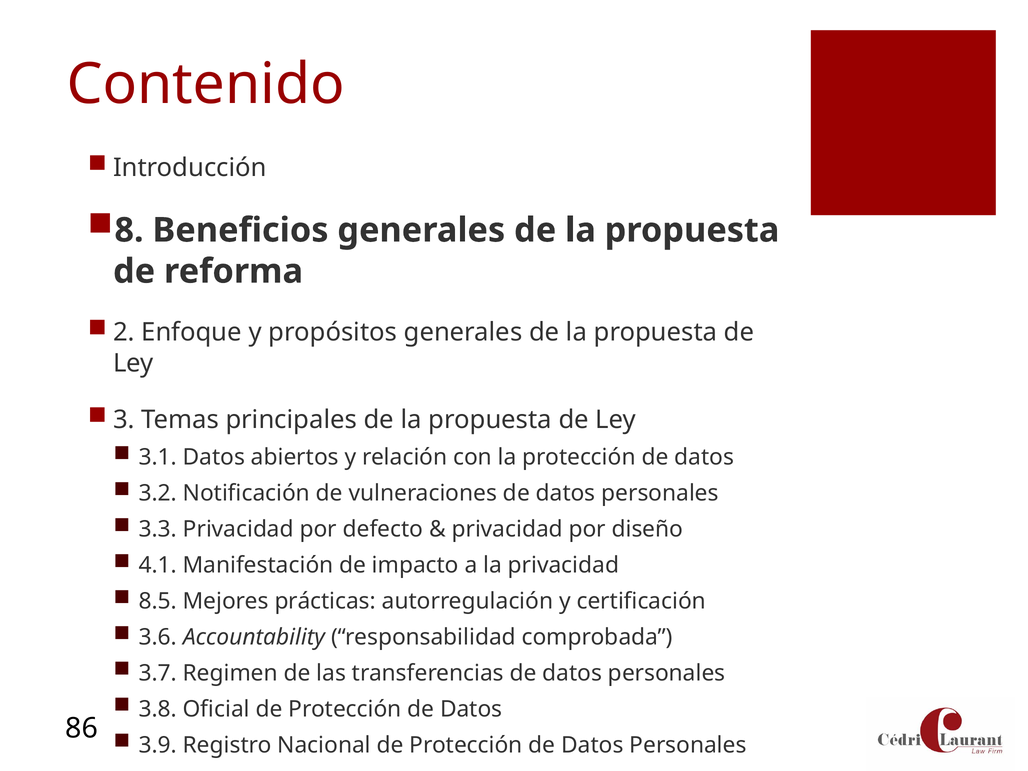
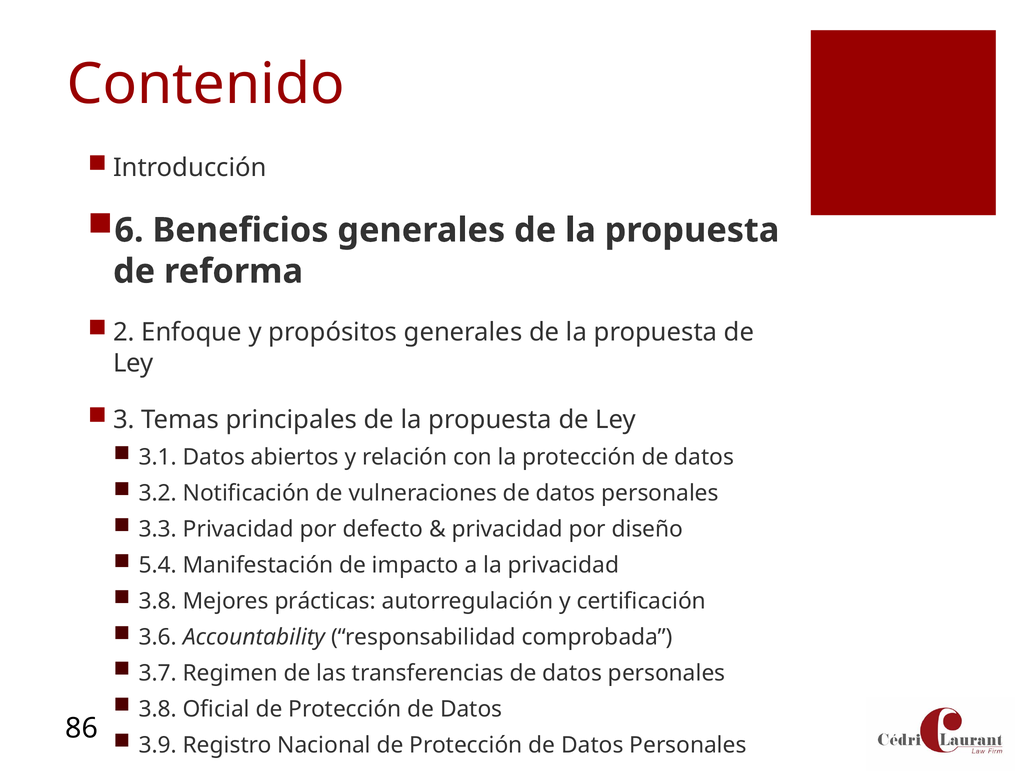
8: 8 -> 6
4.1: 4.1 -> 5.4
8.5 at (158, 601): 8.5 -> 3.8
